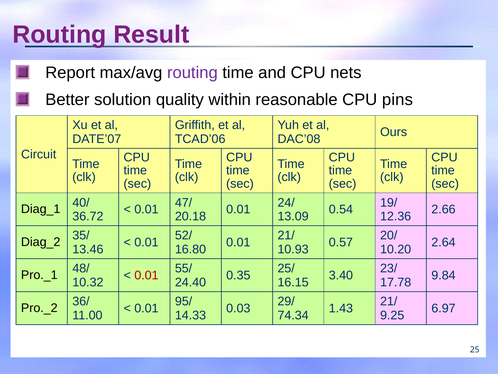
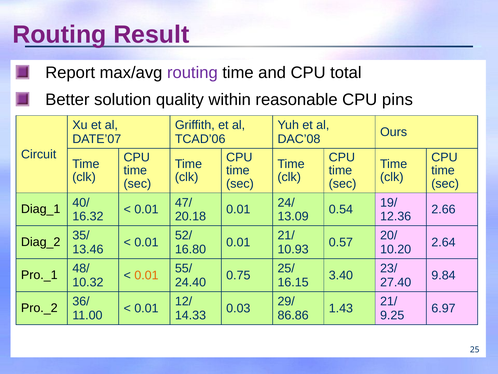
nets: nets -> total
36.72: 36.72 -> 16.32
0.01 at (146, 275) colour: red -> orange
0.35: 0.35 -> 0.75
17.78: 17.78 -> 27.40
95/: 95/ -> 12/
74.34: 74.34 -> 86.86
